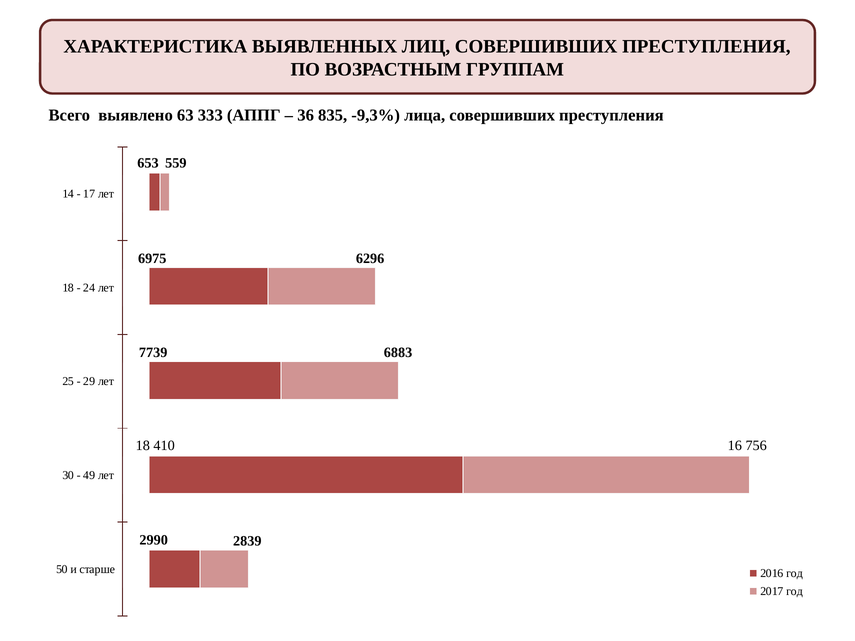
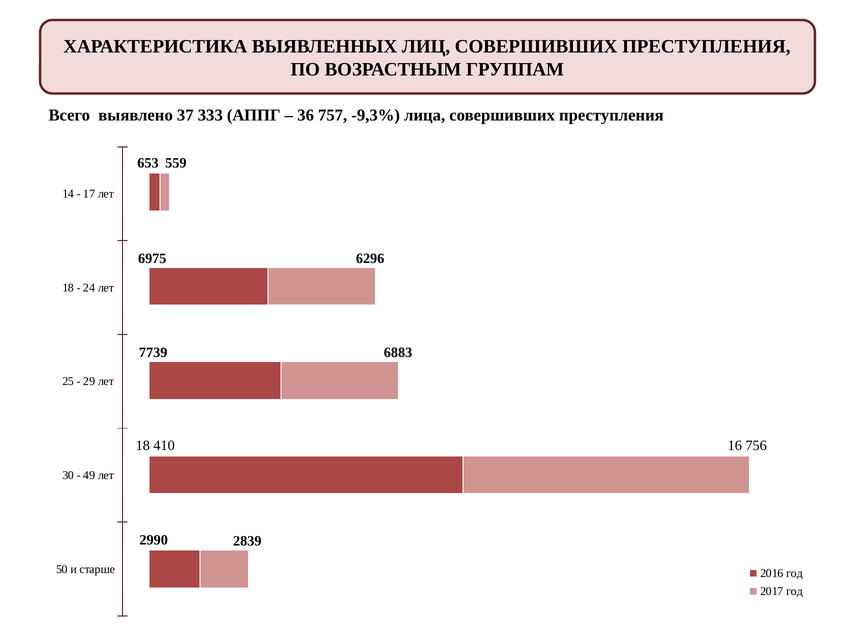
63: 63 -> 37
835: 835 -> 757
